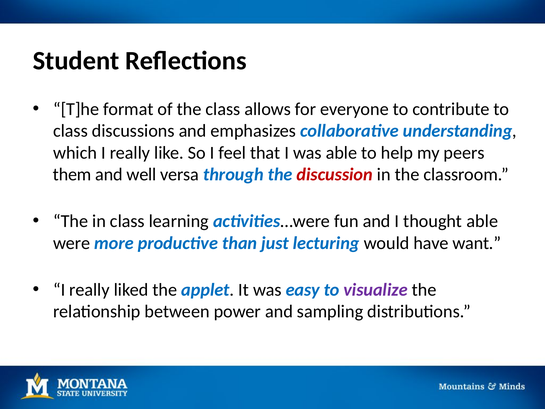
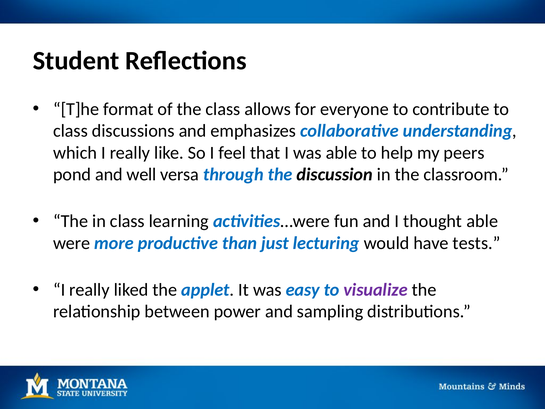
them: them -> pond
discussion colour: red -> black
want: want -> tests
